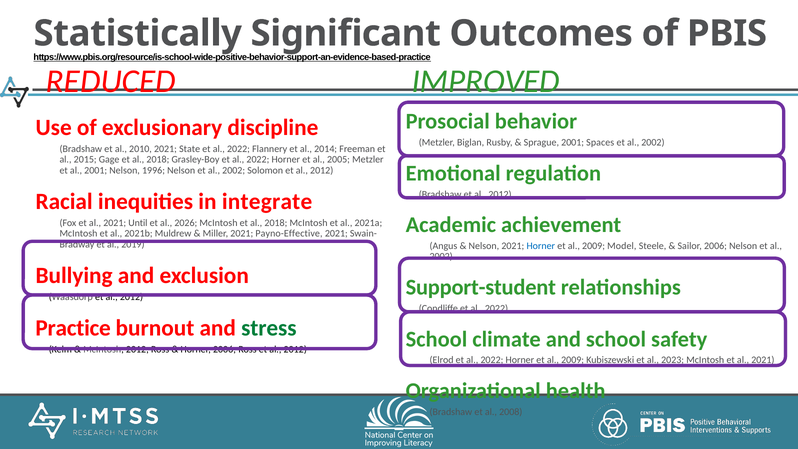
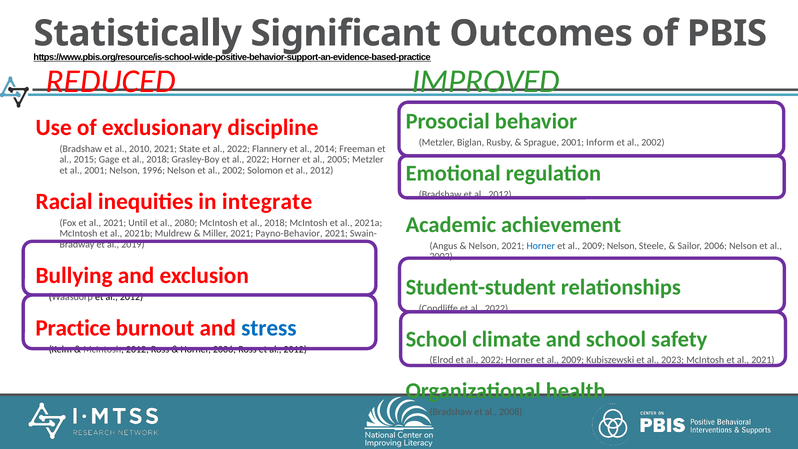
Spaces: Spaces -> Inform
2026: 2026 -> 2080
Payno-Effective: Payno-Effective -> Payno-Behavior
2009 Model: Model -> Nelson
Support-student: Support-student -> Student-student
stress colour: green -> blue
